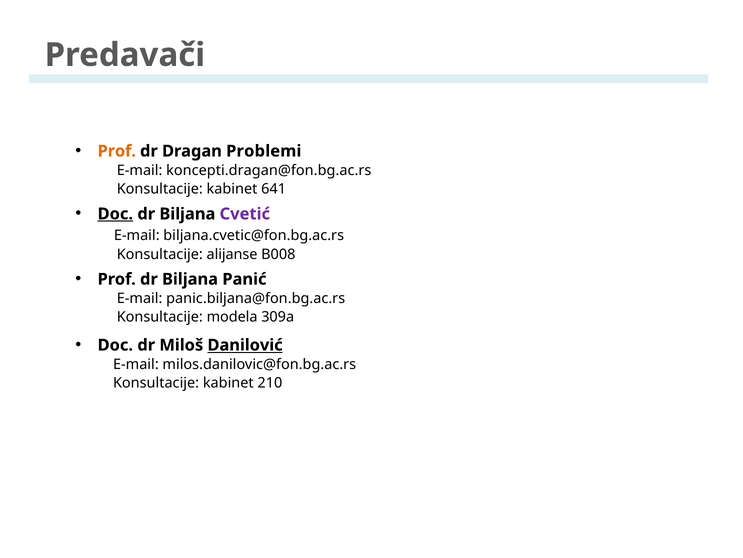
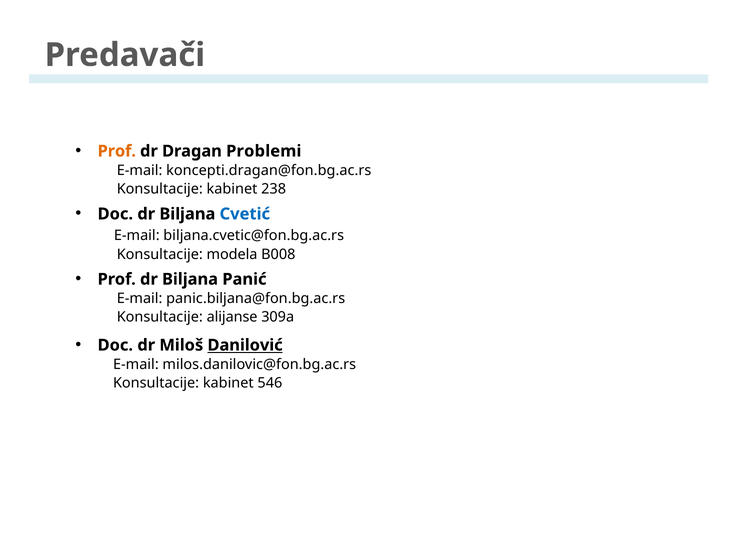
641: 641 -> 238
Doc at (115, 214) underline: present -> none
Cvetić colour: purple -> blue
alijanse: alijanse -> modela
modela: modela -> alijanse
210: 210 -> 546
